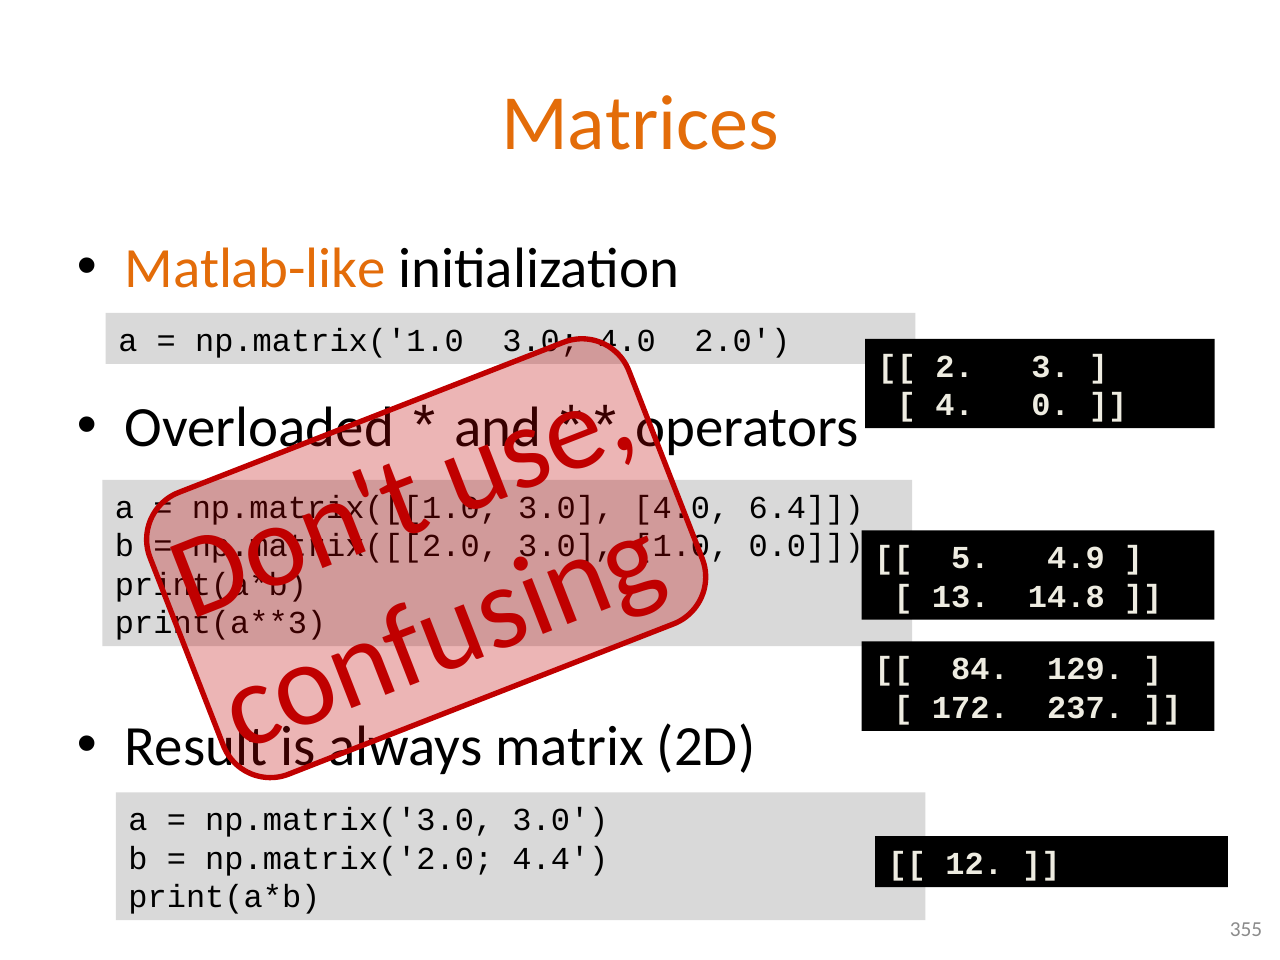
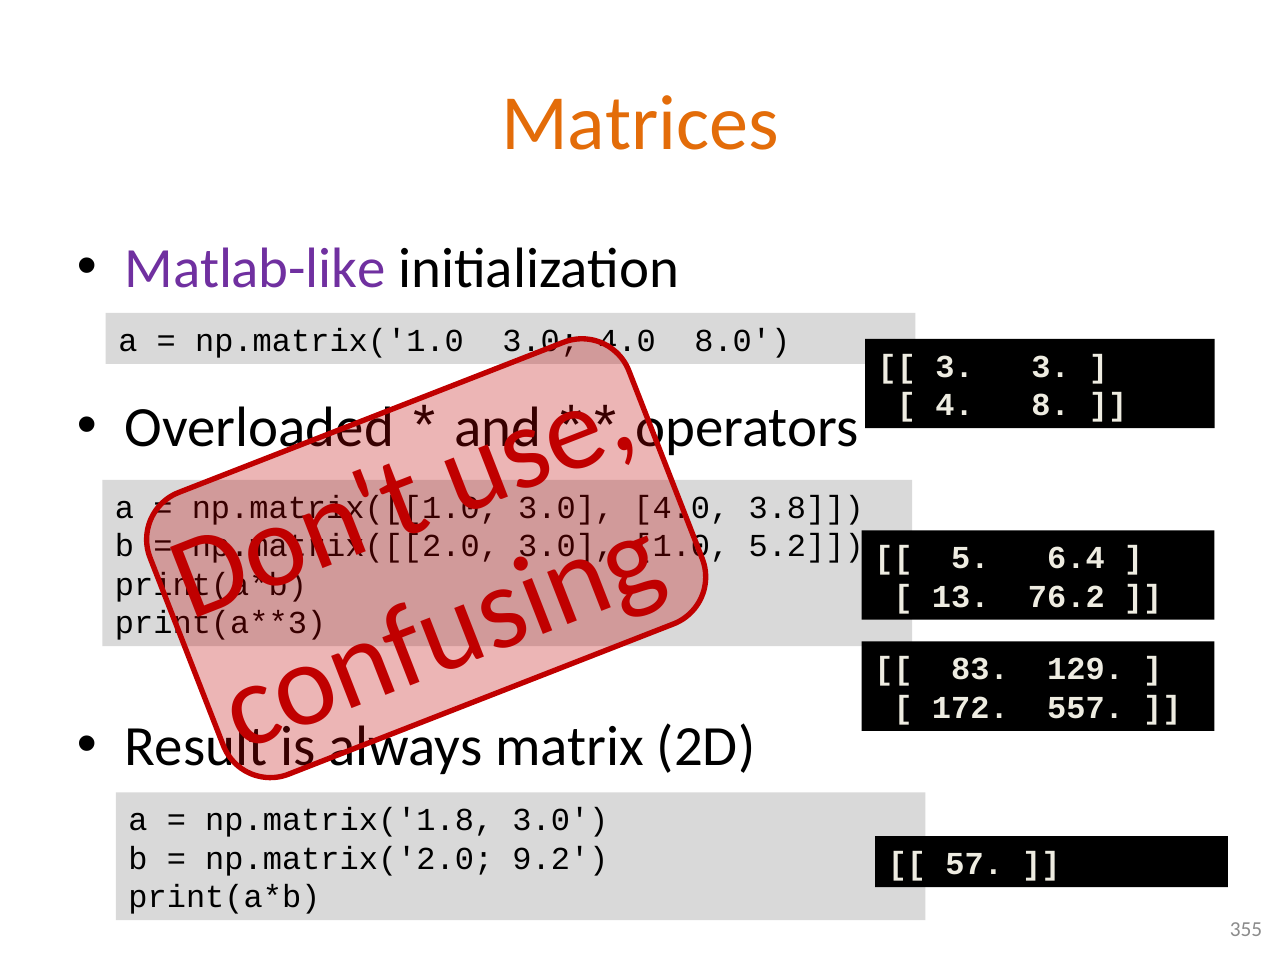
Matlab-like colour: orange -> purple
2.0: 2.0 -> 8.0
2 at (955, 367): 2 -> 3
0: 0 -> 8
6.4: 6.4 -> 3.8
0.0: 0.0 -> 5.2
4.9: 4.9 -> 6.4
14.8: 14.8 -> 76.2
84: 84 -> 83
237: 237 -> 557
np.matrix('3.0: np.matrix('3.0 -> np.matrix('1.8
4.4: 4.4 -> 9.2
12: 12 -> 57
